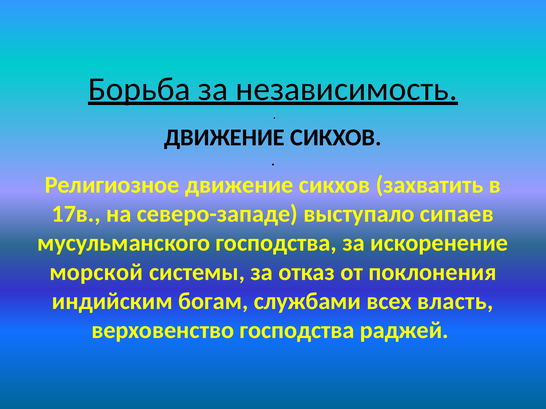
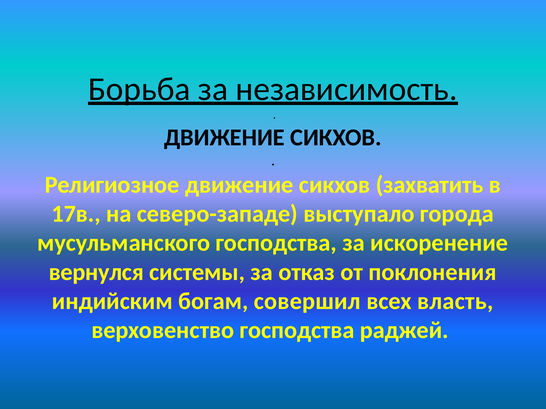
сипаев: сипаев -> города
морской: морской -> вернулся
службами: службами -> совершил
